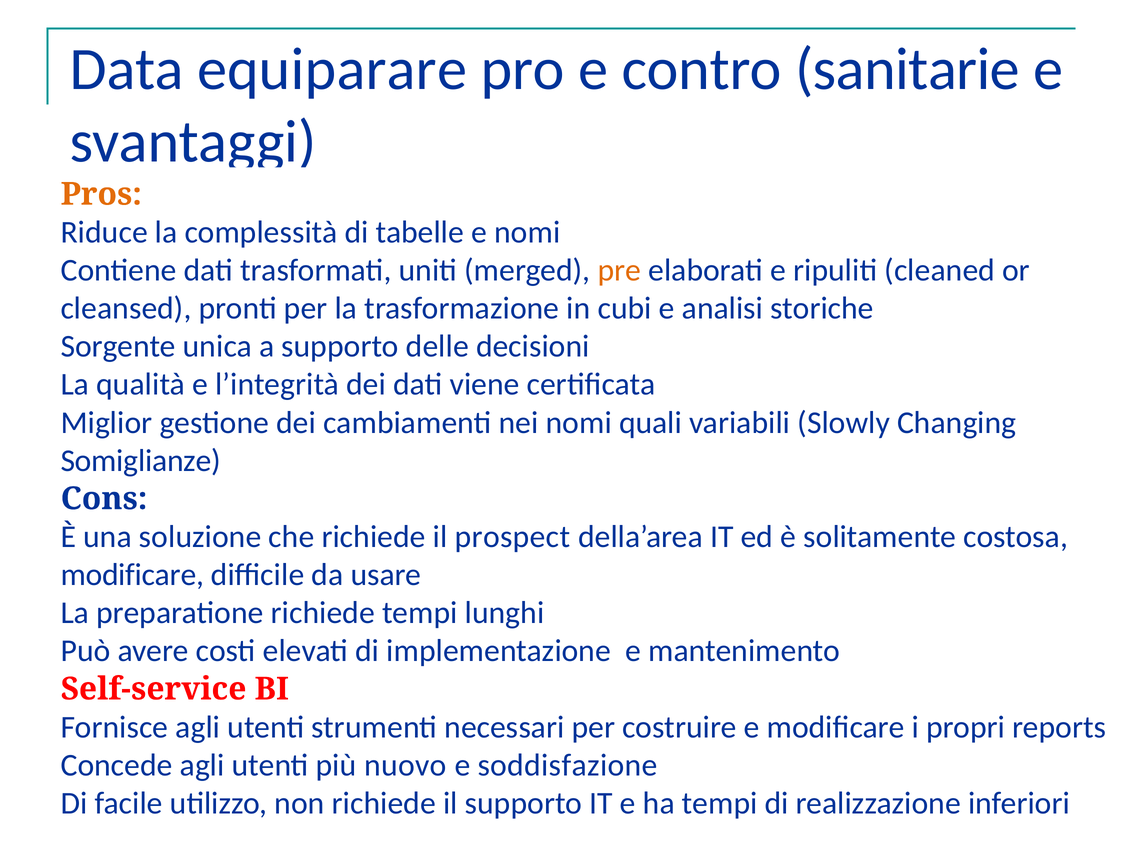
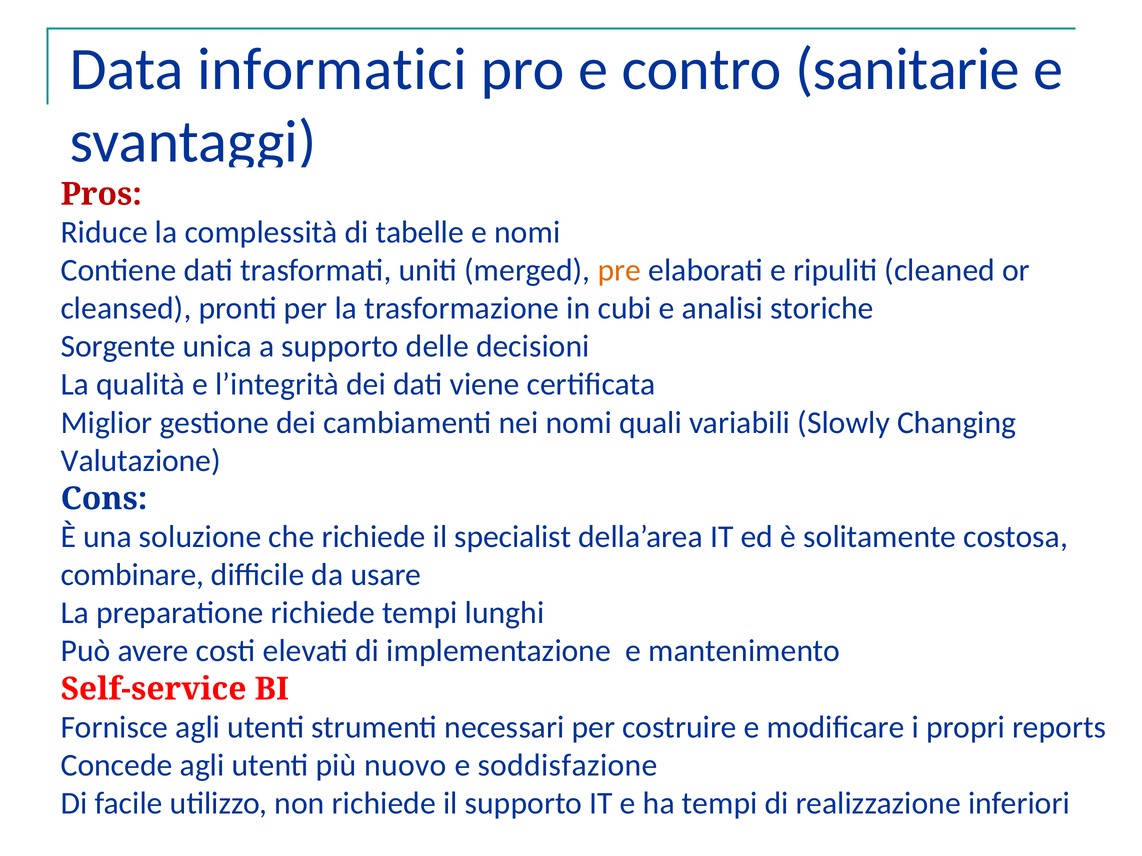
equiparare: equiparare -> informatici
Pros colour: orange -> red
Somiglianze: Somiglianze -> Valutazione
prospect: prospect -> specialist
modificare at (132, 575): modificare -> combinare
